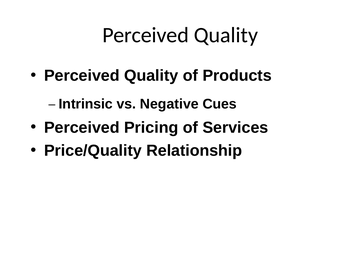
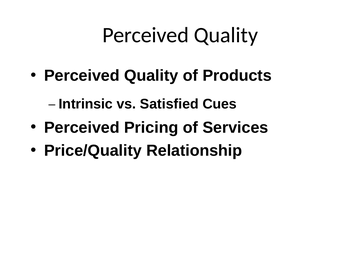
Negative: Negative -> Satisfied
